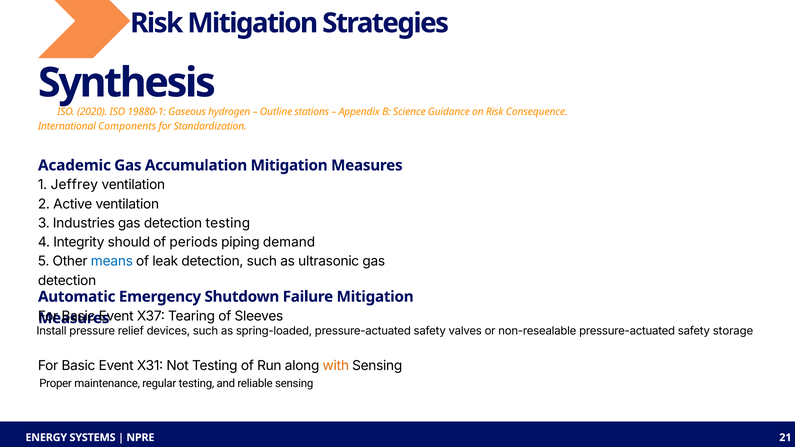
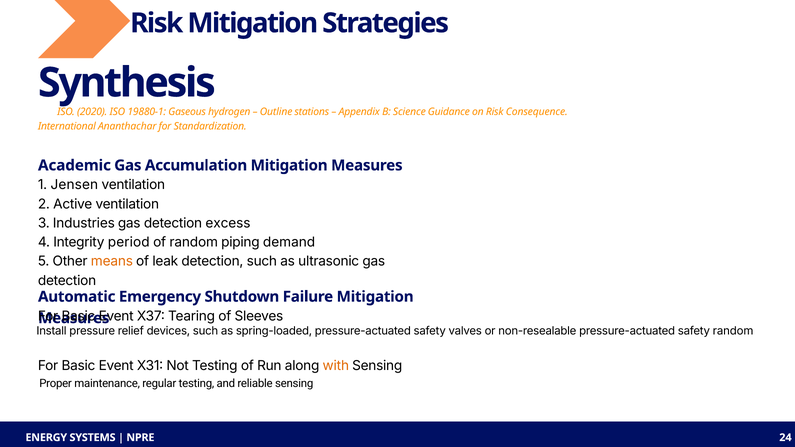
Components: Components -> Ananthachar
Jeffrey: Jeffrey -> Jensen
detection testing: testing -> excess
should: should -> period
of periods: periods -> random
means colour: blue -> orange
safety storage: storage -> random
21: 21 -> 24
